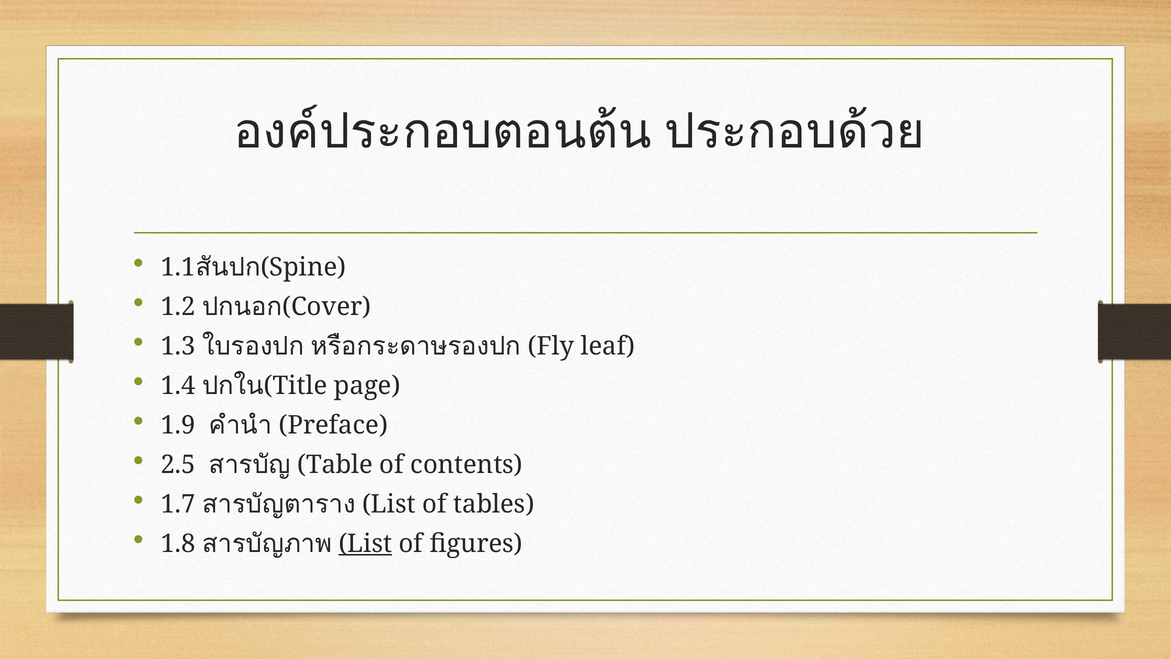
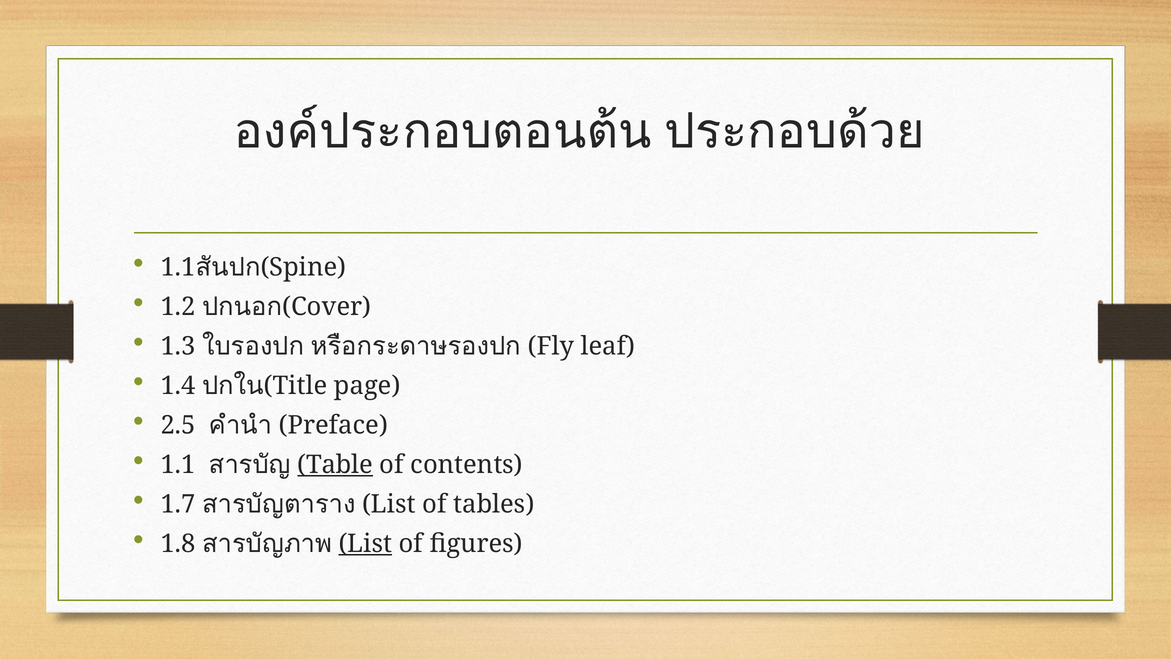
1.9: 1.9 -> 2.5
2.5: 2.5 -> 1.1
Table underline: none -> present
